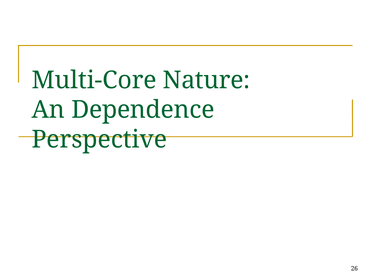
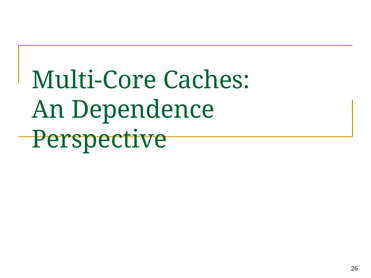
Nature: Nature -> Caches
